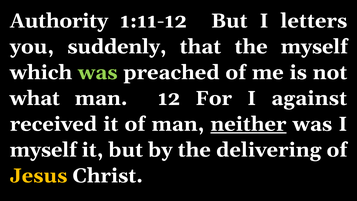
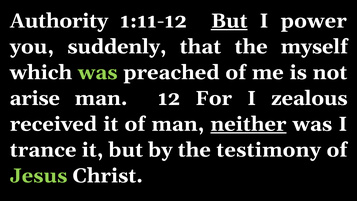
But at (229, 21) underline: none -> present
letters: letters -> power
what: what -> arise
against: against -> zealous
myself at (43, 150): myself -> trance
delivering: delivering -> testimony
Jesus colour: yellow -> light green
